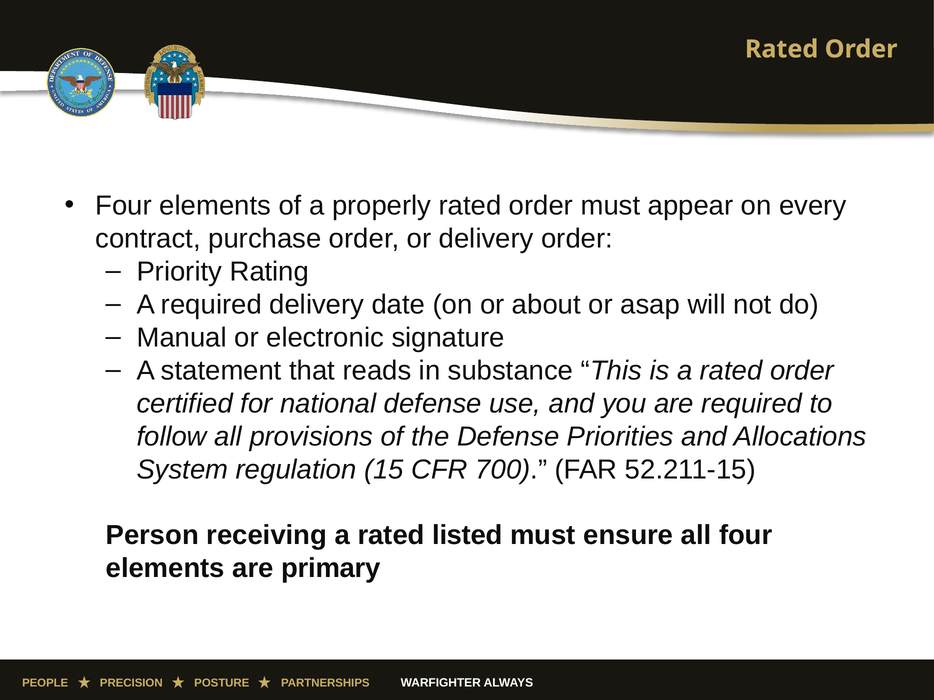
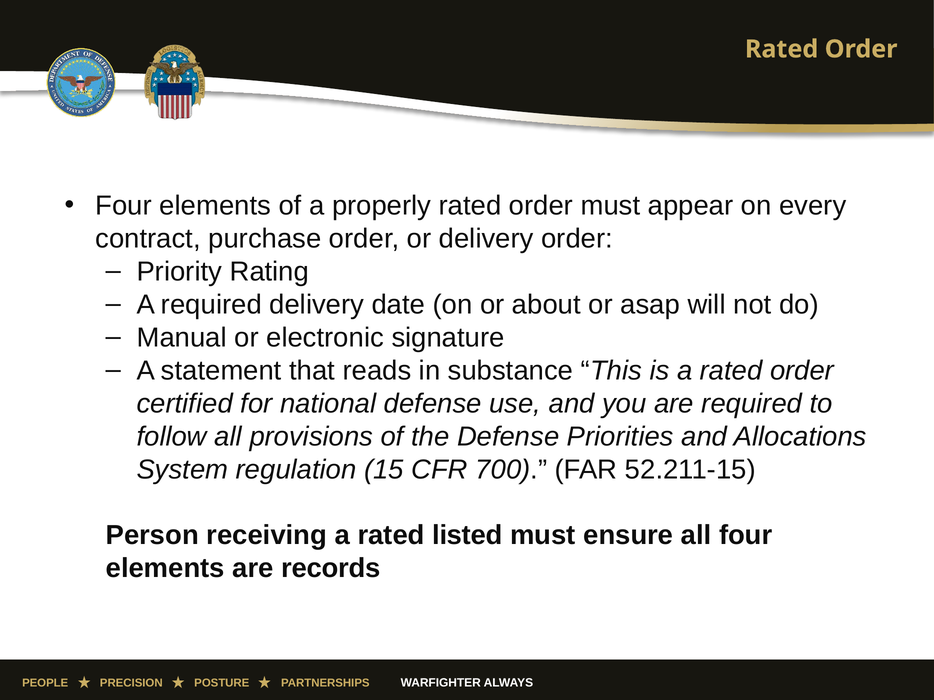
primary: primary -> records
